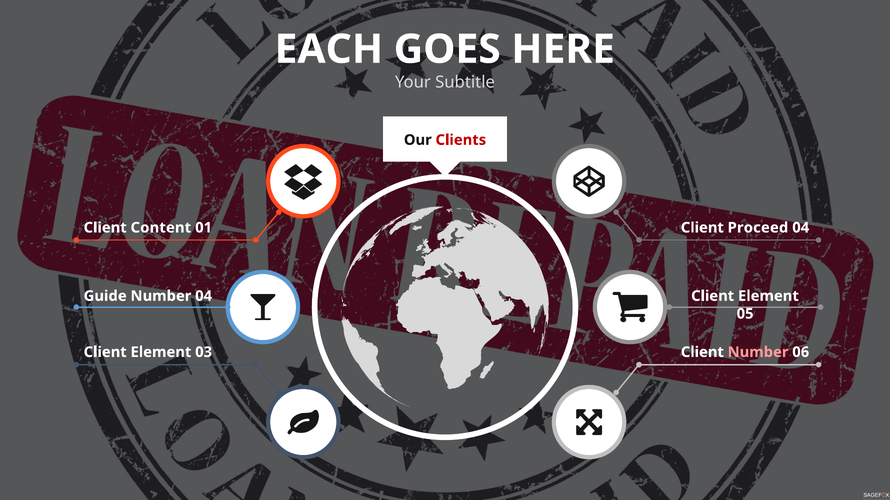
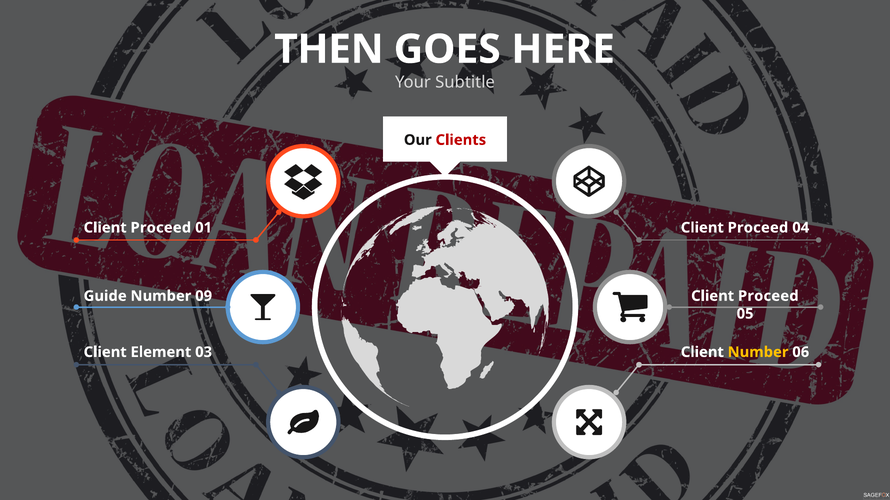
EACH: EACH -> THEN
Content at (161, 228): Content -> Proceed
Element at (768, 296): Element -> Proceed
Number 04: 04 -> 09
Number at (758, 353) colour: pink -> yellow
